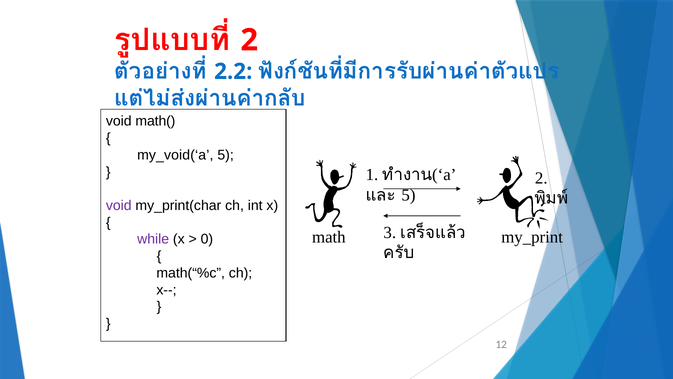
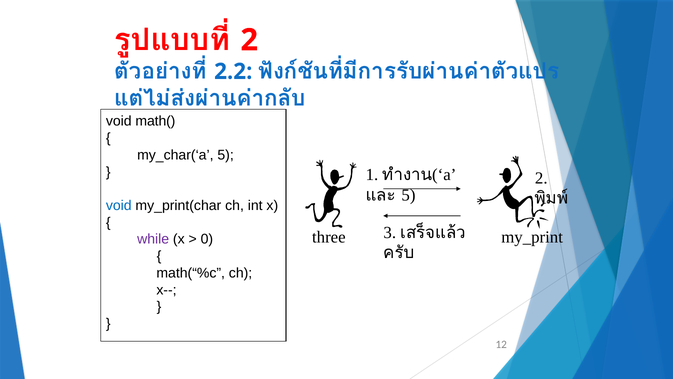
my_void(‘a: my_void(‘a -> my_char(‘a
void at (119, 205) colour: purple -> blue
math: math -> three
